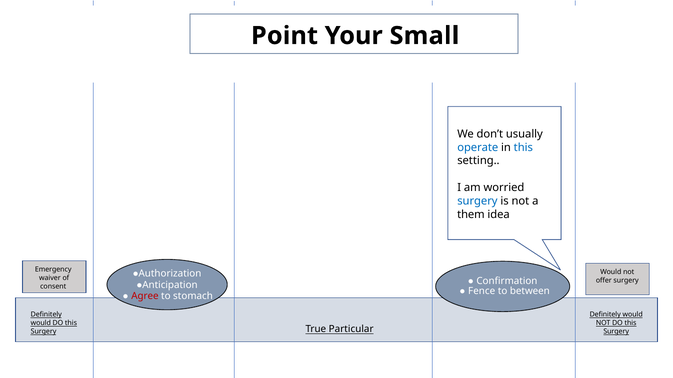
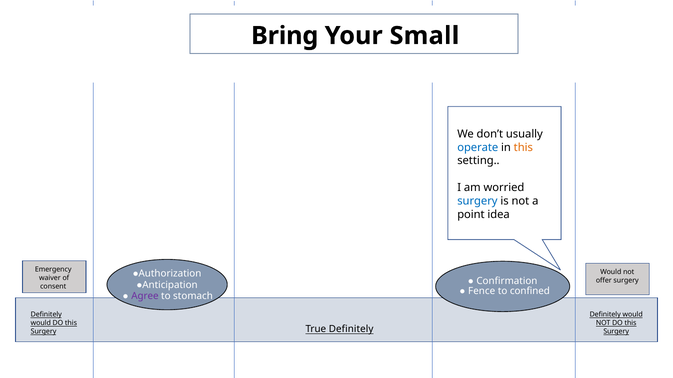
Point: Point -> Bring
this at (523, 148) colour: blue -> orange
them: them -> point
between: between -> confined
Agree colour: red -> purple
True Particular: Particular -> Definitely
